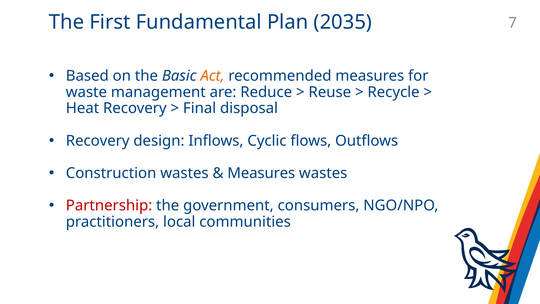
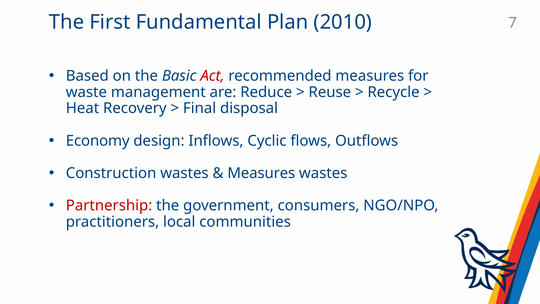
2035: 2035 -> 2010
Act colour: orange -> red
Recovery at (98, 141): Recovery -> Economy
